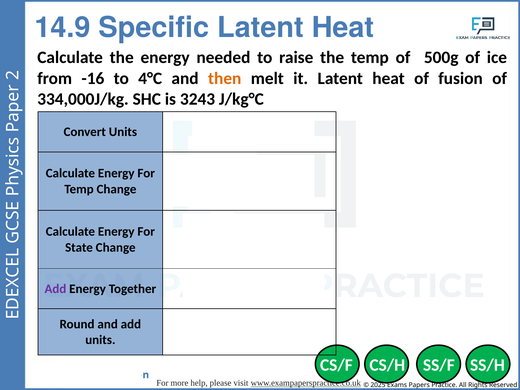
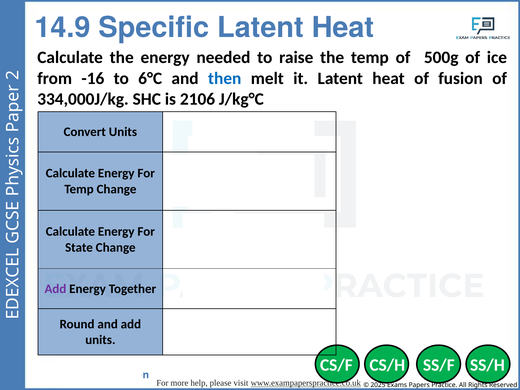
4°C: 4°C -> 6°C
then colour: orange -> blue
3243: 3243 -> 2106
